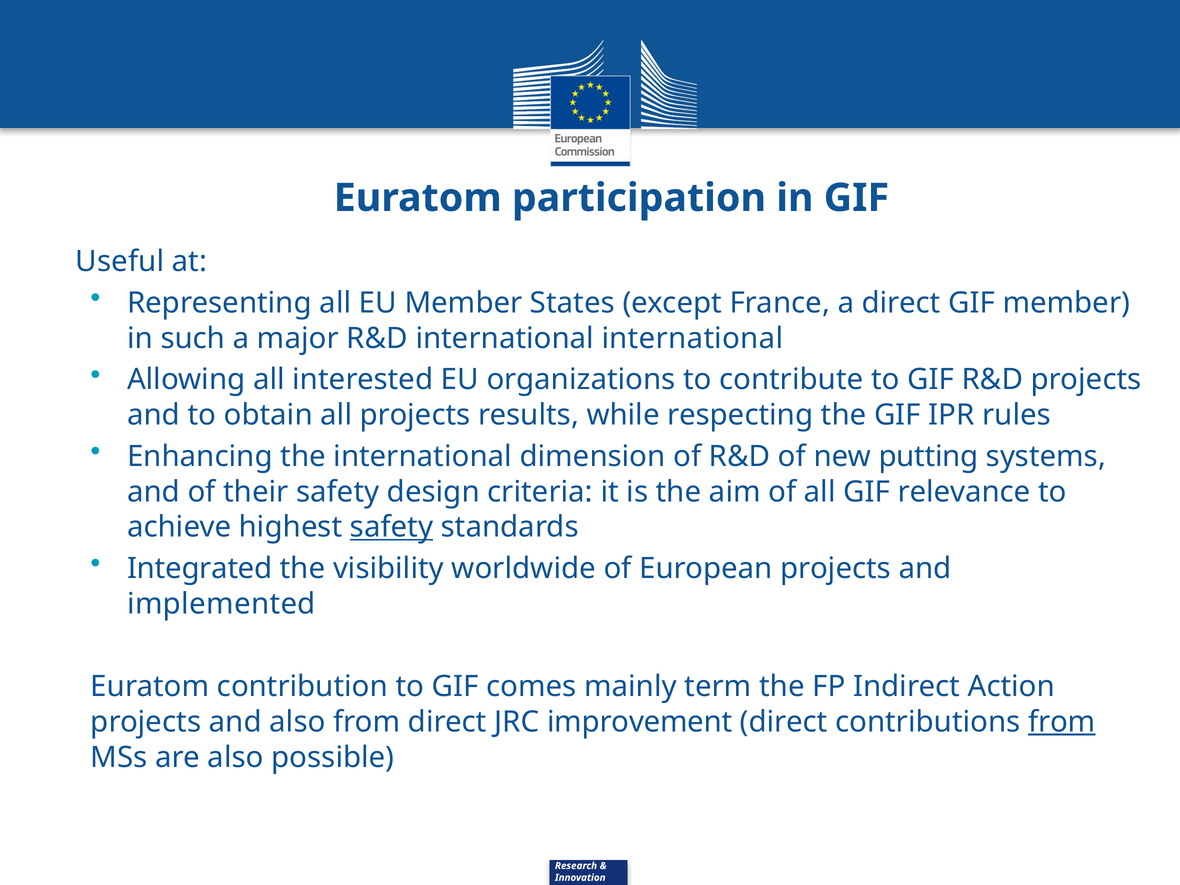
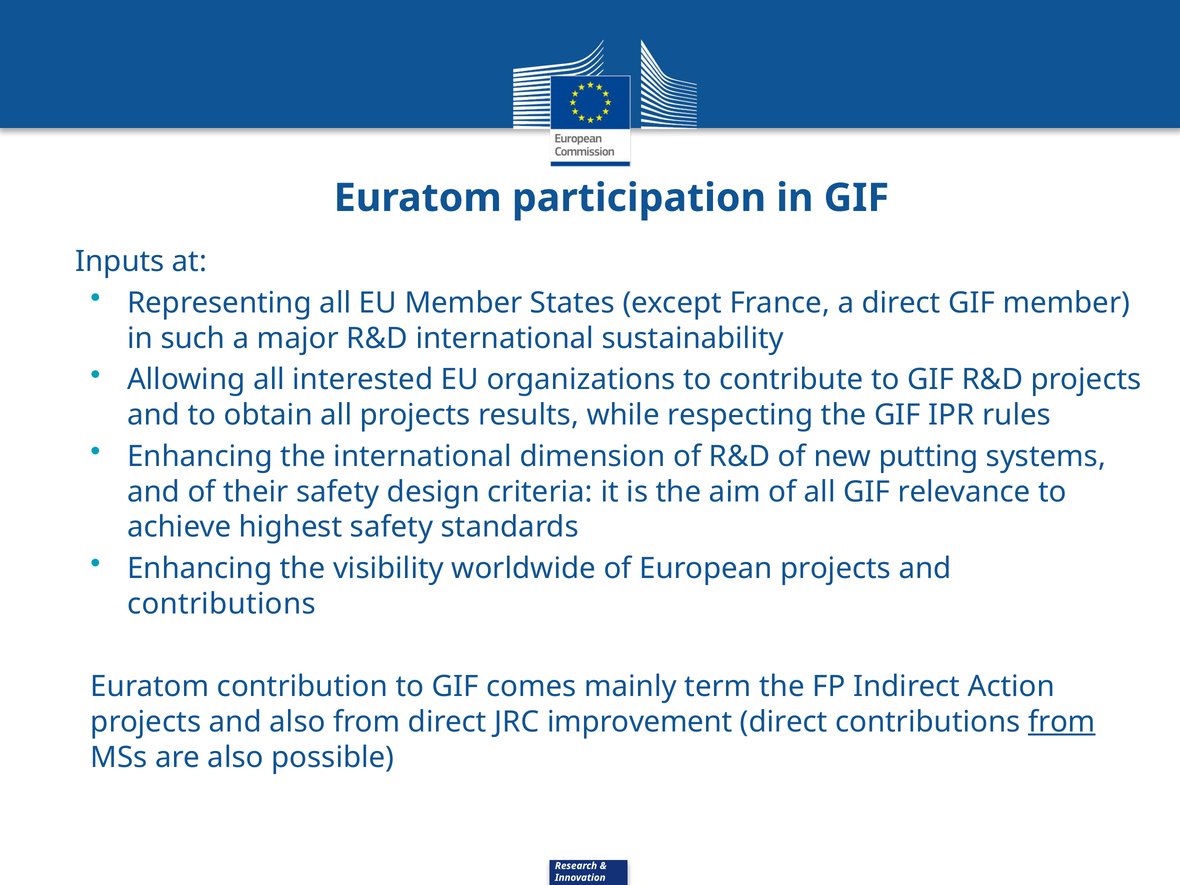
Useful: Useful -> Inputs
international international: international -> sustainability
safety at (392, 527) underline: present -> none
Integrated at (200, 568): Integrated -> Enhancing
implemented at (221, 604): implemented -> contributions
